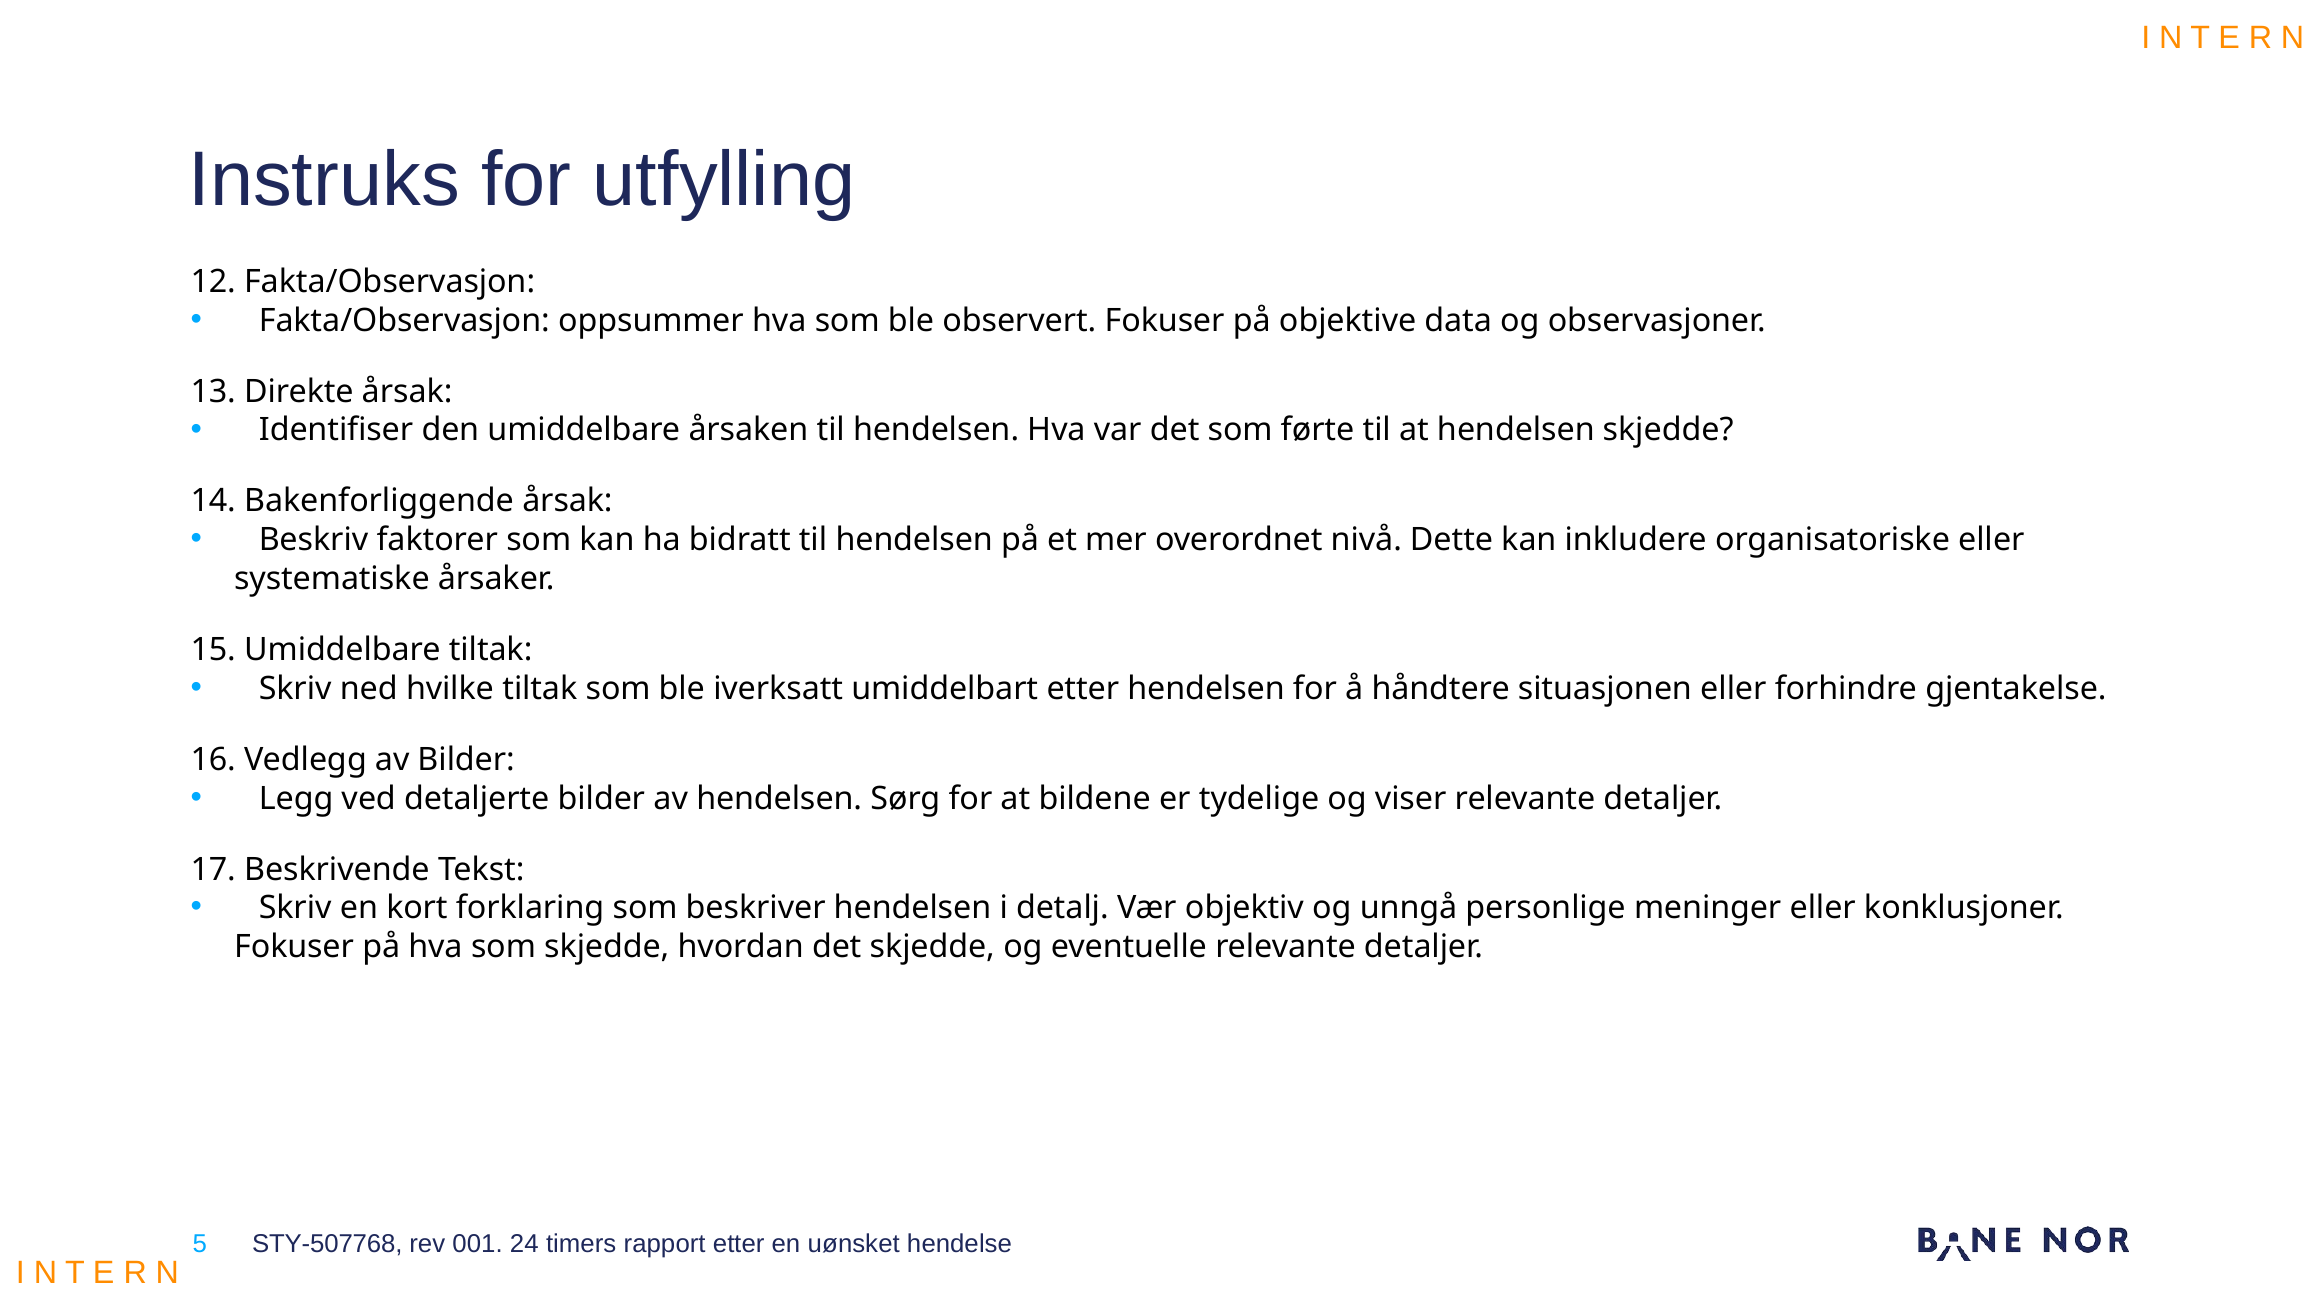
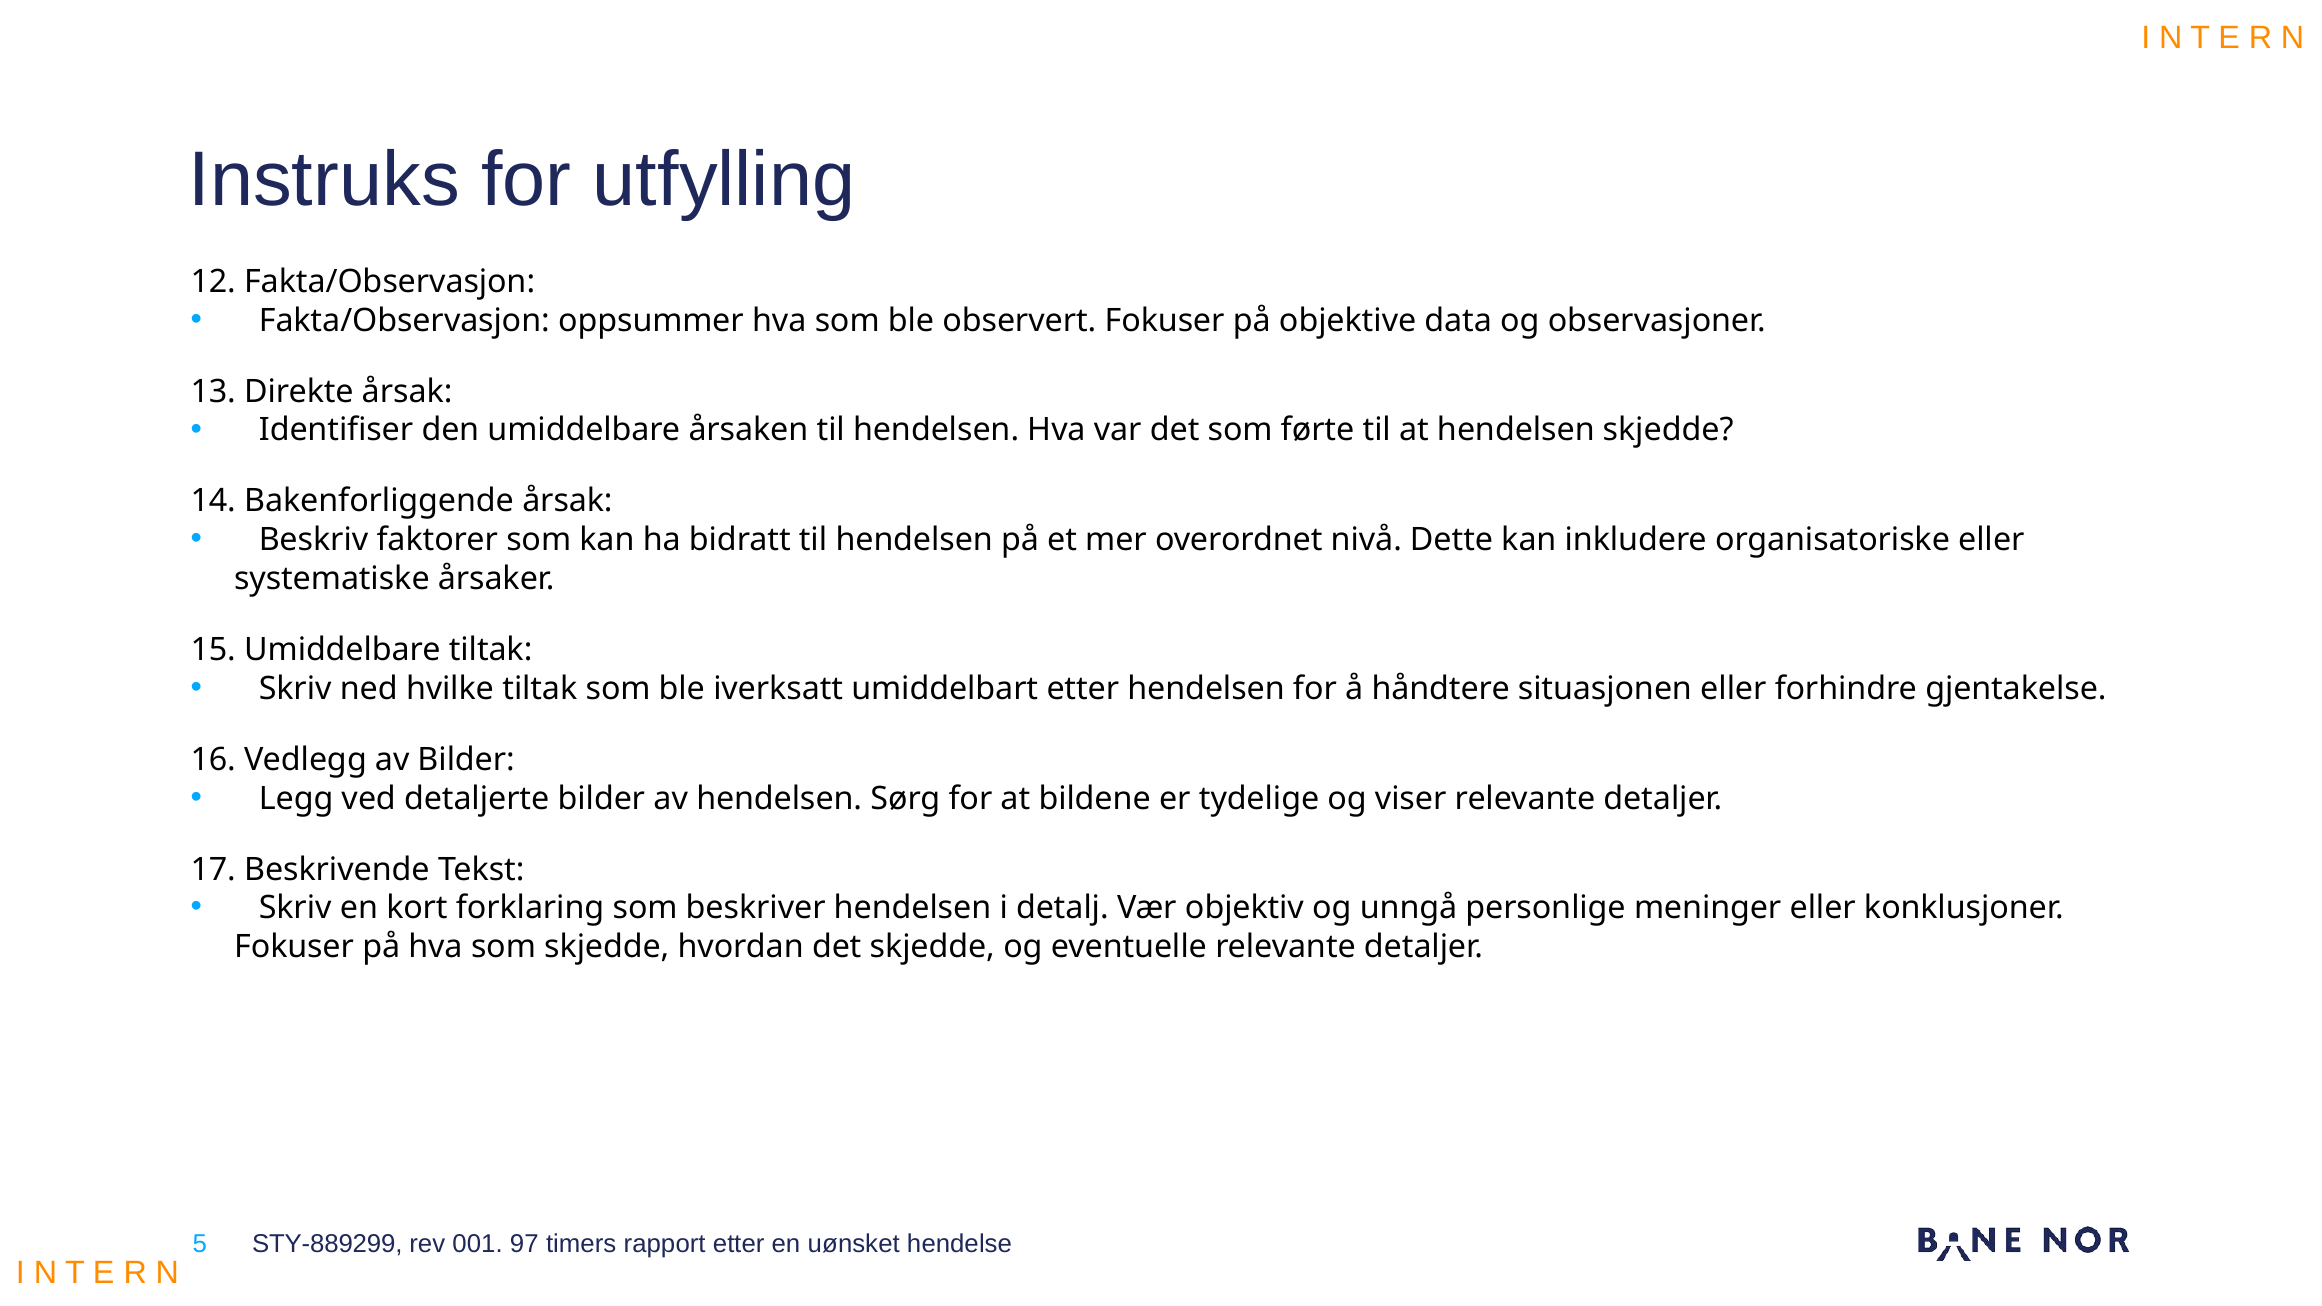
STY-507768: STY-507768 -> STY-889299
24: 24 -> 97
